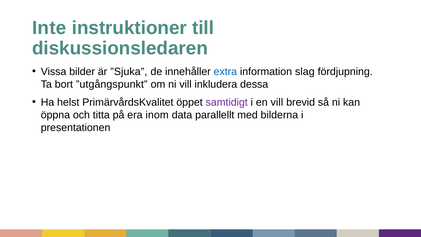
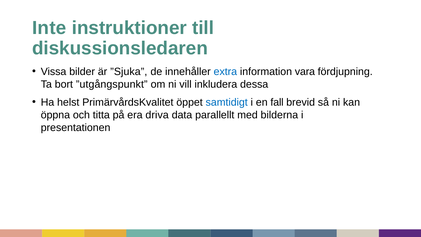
slag: slag -> vara
samtidigt colour: purple -> blue
en vill: vill -> fall
inom: inom -> driva
